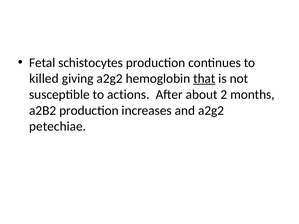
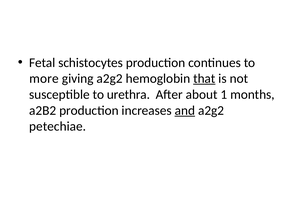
killed: killed -> more
actions: actions -> urethra
2: 2 -> 1
and underline: none -> present
